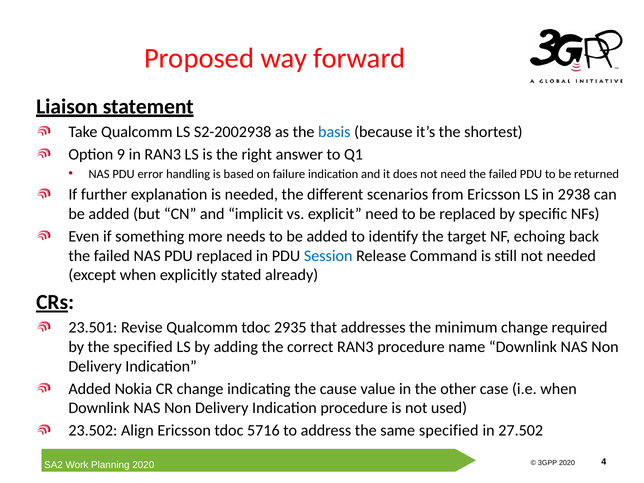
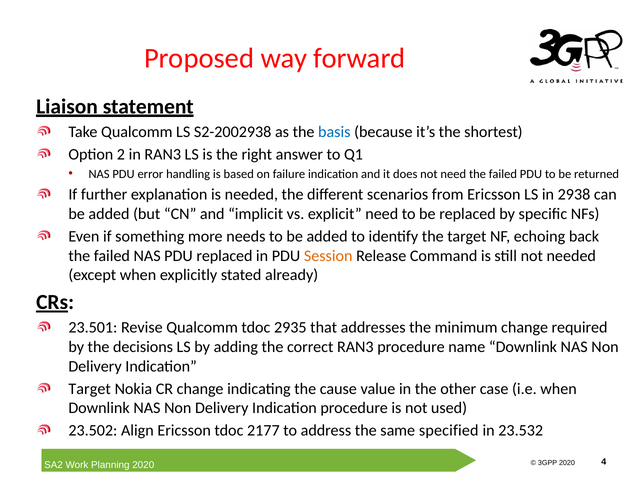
9: 9 -> 2
Session colour: blue -> orange
the specified: specified -> decisions
Added at (90, 389): Added -> Target
5716: 5716 -> 2177
27.502: 27.502 -> 23.532
